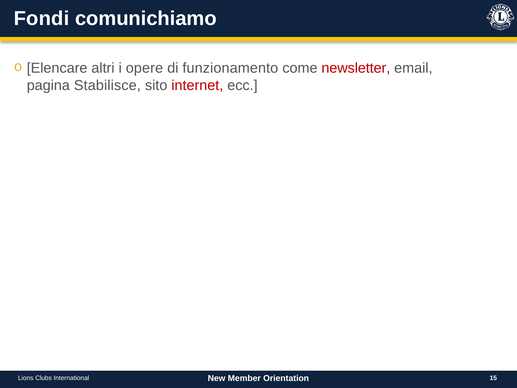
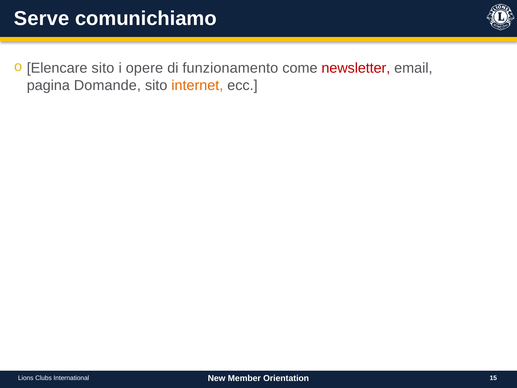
Fondi: Fondi -> Serve
Elencare altri: altri -> sito
Stabilisce: Stabilisce -> Domande
internet colour: red -> orange
